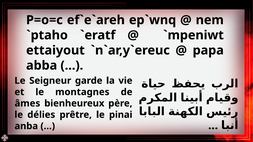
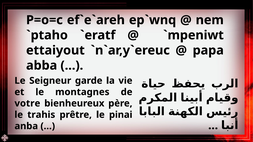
âmes: âmes -> votre
délies: délies -> trahis
